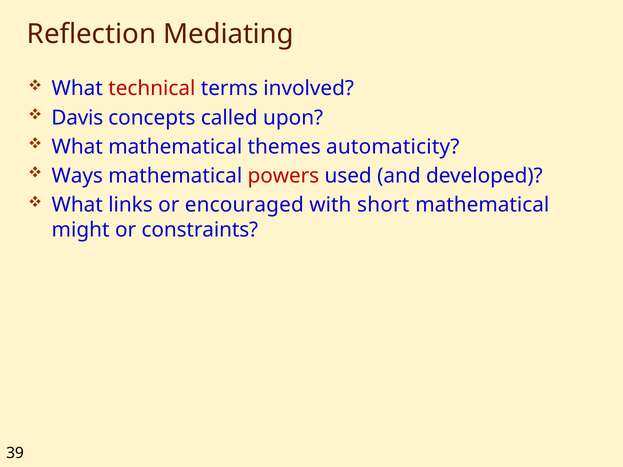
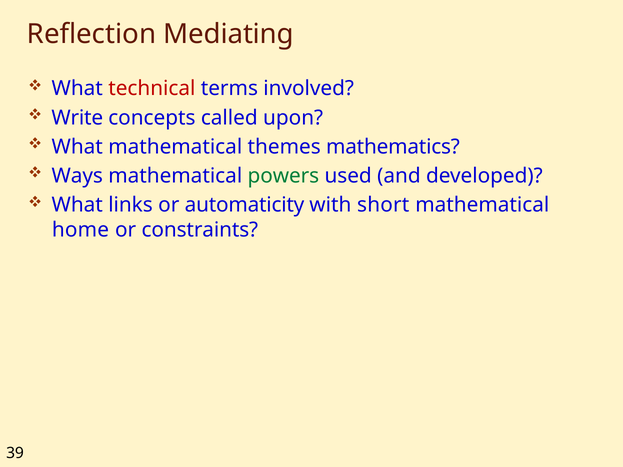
Davis: Davis -> Write
automaticity: automaticity -> mathematics
powers colour: red -> green
encouraged: encouraged -> automaticity
might: might -> home
